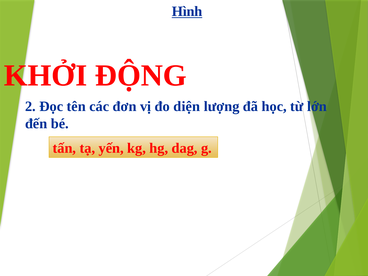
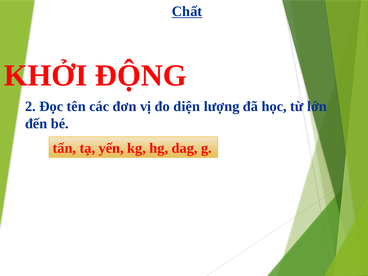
Hình: Hình -> Chất
